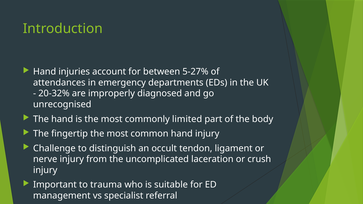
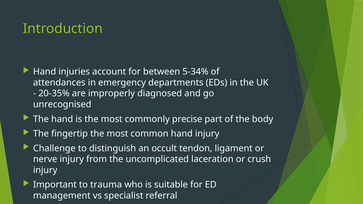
5-27%: 5-27% -> 5-34%
20-32%: 20-32% -> 20-35%
limited: limited -> precise
